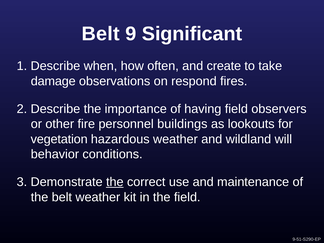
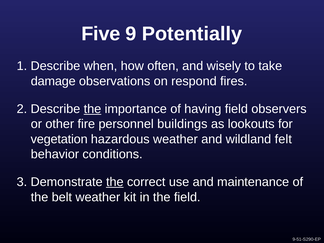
Belt at (101, 34): Belt -> Five
Significant: Significant -> Potentially
create: create -> wisely
the at (92, 109) underline: none -> present
will: will -> felt
